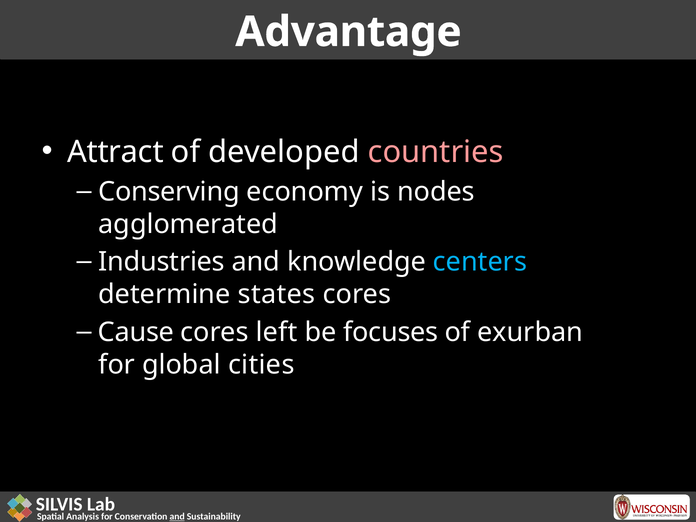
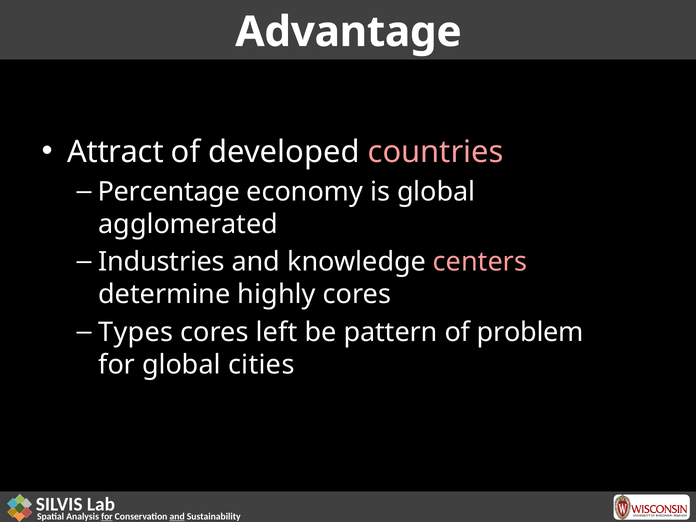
Conserving: Conserving -> Percentage
is nodes: nodes -> global
centers colour: light blue -> pink
states: states -> highly
Cause: Cause -> Types
focuses: focuses -> pattern
exurban: exurban -> problem
for at (107, 517) underline: none -> present
